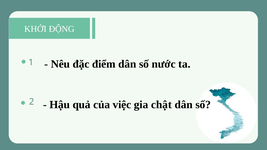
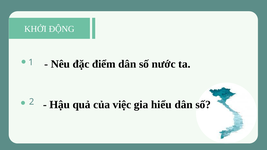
chật: chật -> hiểu
